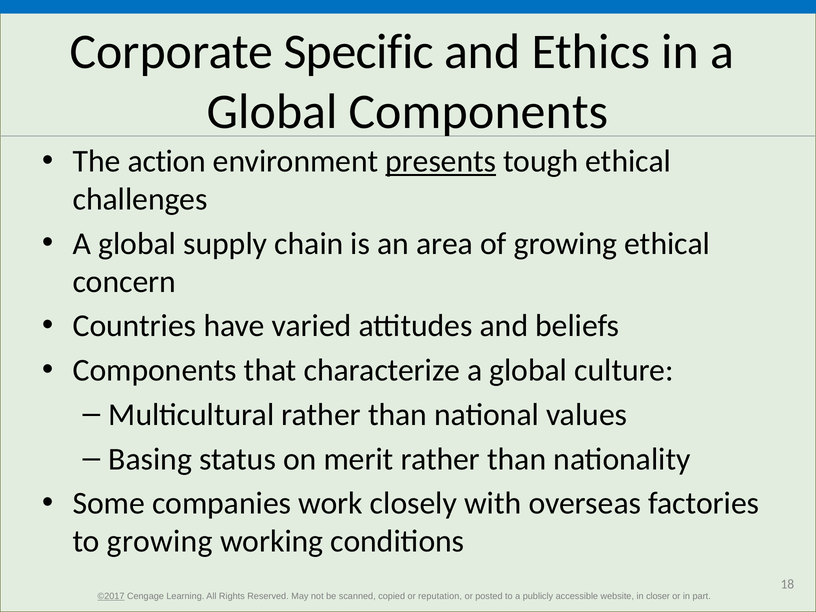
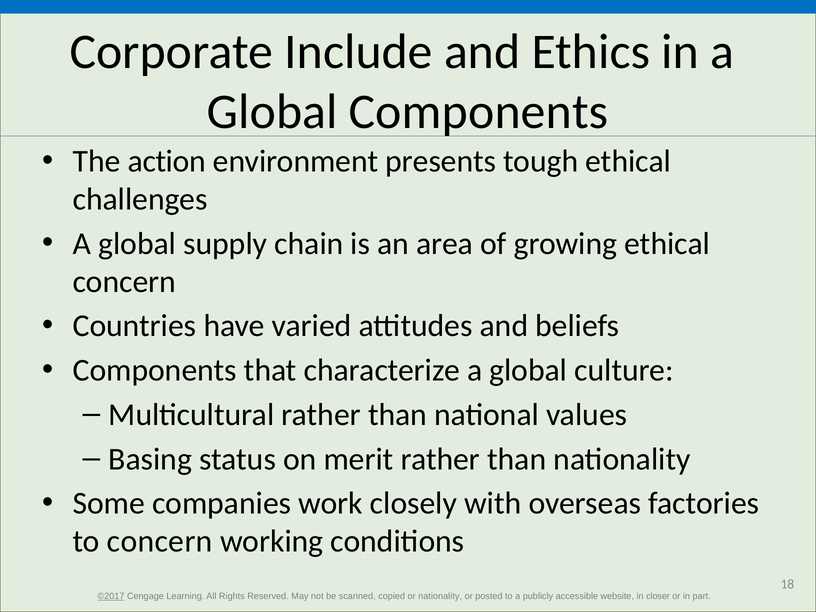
Specific: Specific -> Include
presents underline: present -> none
to growing: growing -> concern
or reputation: reputation -> nationality
